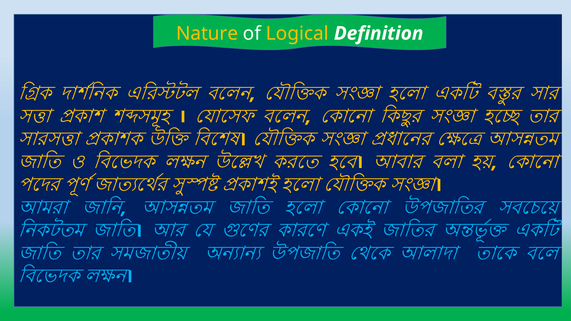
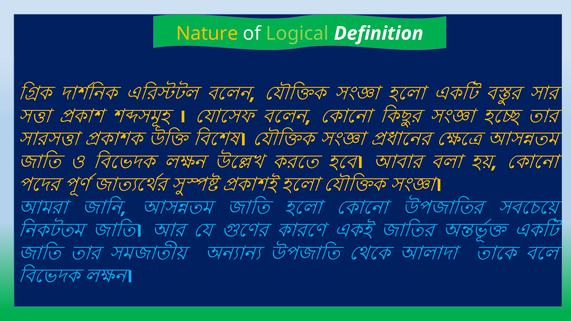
Logical colour: yellow -> light green
